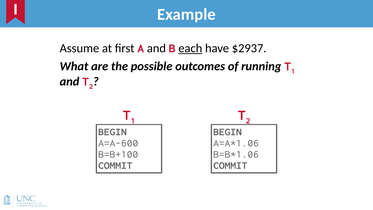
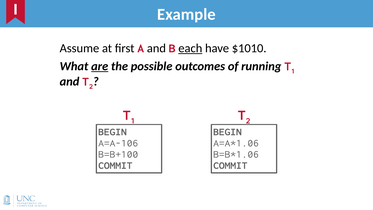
$2937: $2937 -> $1010
are underline: none -> present
A=A-600: A=A-600 -> A=A-106
